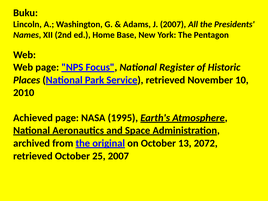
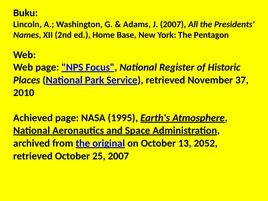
10: 10 -> 37
2072: 2072 -> 2052
